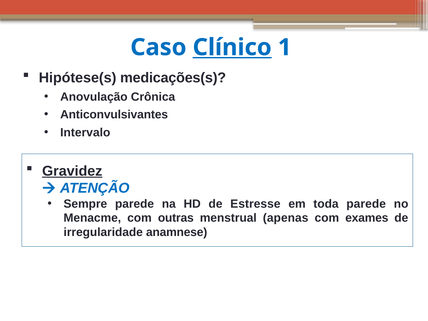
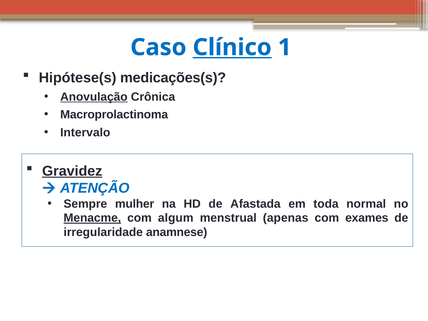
Anovulação underline: none -> present
Anticonvulsivantes: Anticonvulsivantes -> Macroprolactinoma
Sempre parede: parede -> mulher
Estresse: Estresse -> Afastada
toda parede: parede -> normal
Menacme underline: none -> present
outras: outras -> algum
